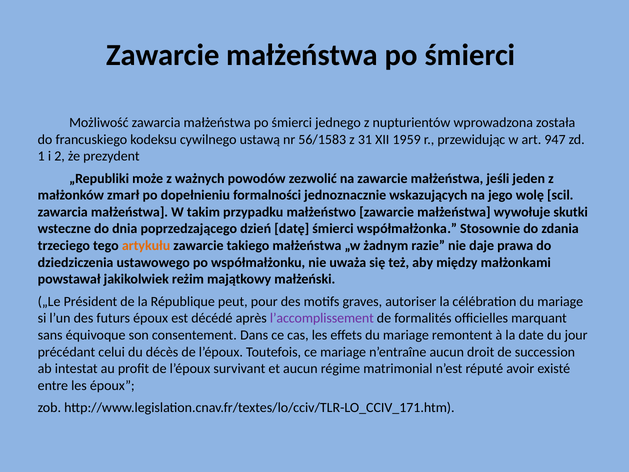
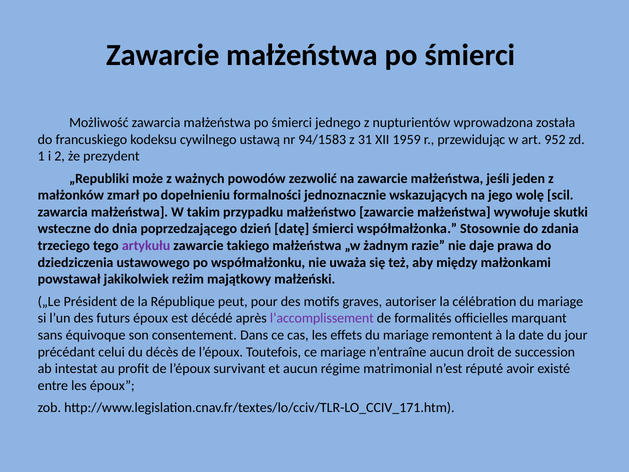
56/1583: 56/1583 -> 94/1583
947: 947 -> 952
artykułu colour: orange -> purple
